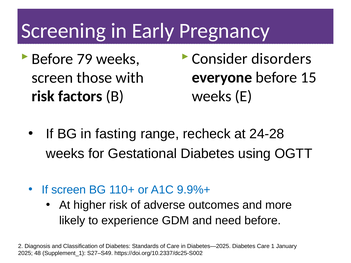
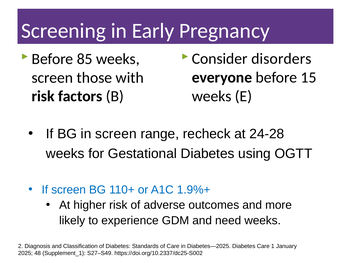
79: 79 -> 85
in fasting: fasting -> screen
9.9%+: 9.9%+ -> 1.9%+
need before: before -> weeks
